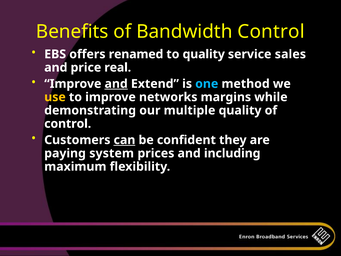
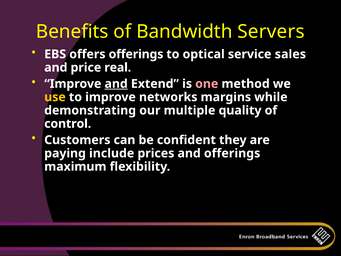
Bandwidth Control: Control -> Servers
offers renamed: renamed -> offerings
to quality: quality -> optical
one colour: light blue -> pink
can underline: present -> none
system: system -> include
and including: including -> offerings
